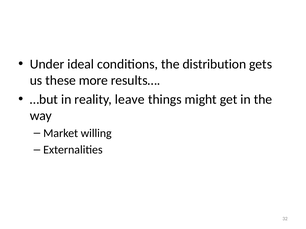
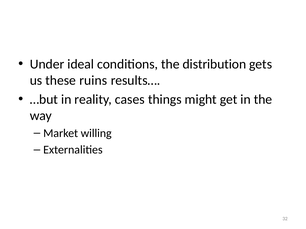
more: more -> ruins
leave: leave -> cases
